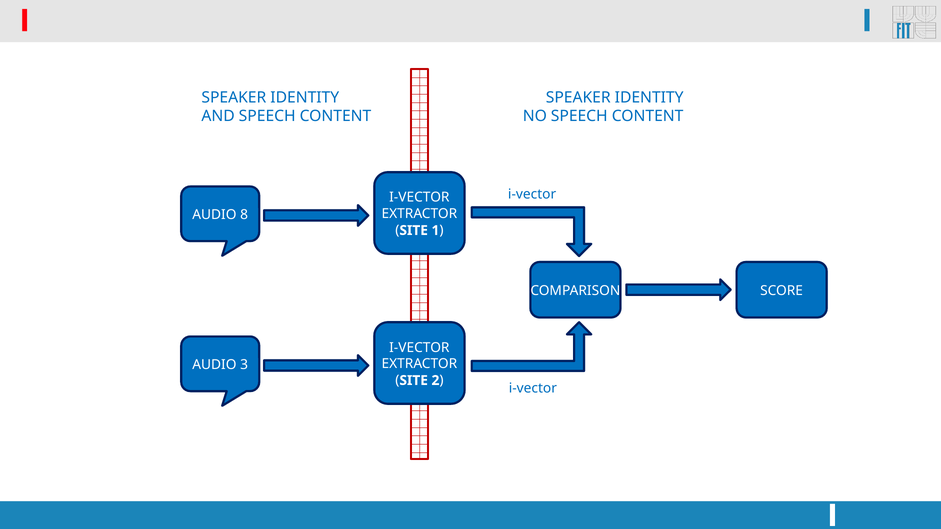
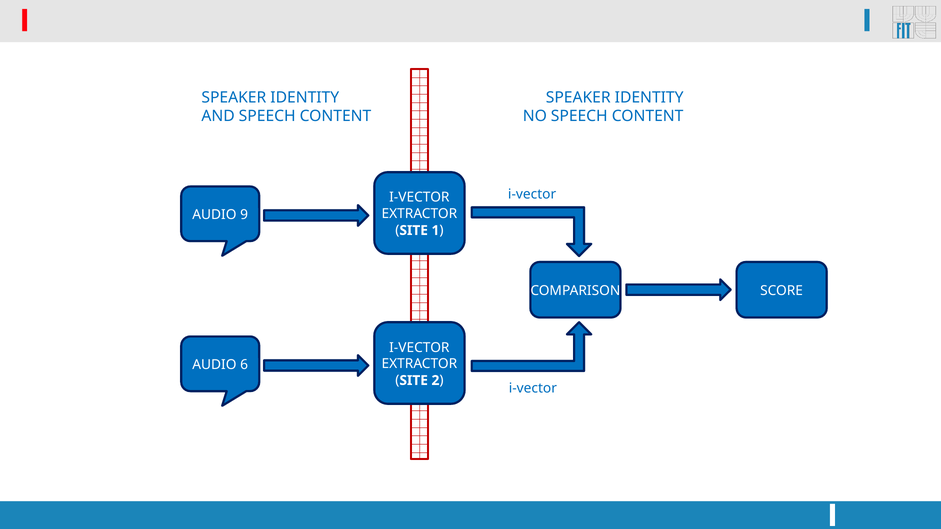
8: 8 -> 9
3: 3 -> 6
